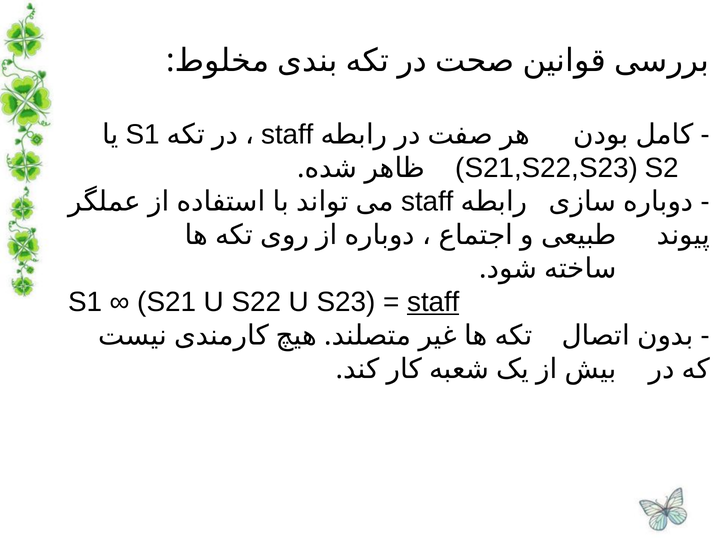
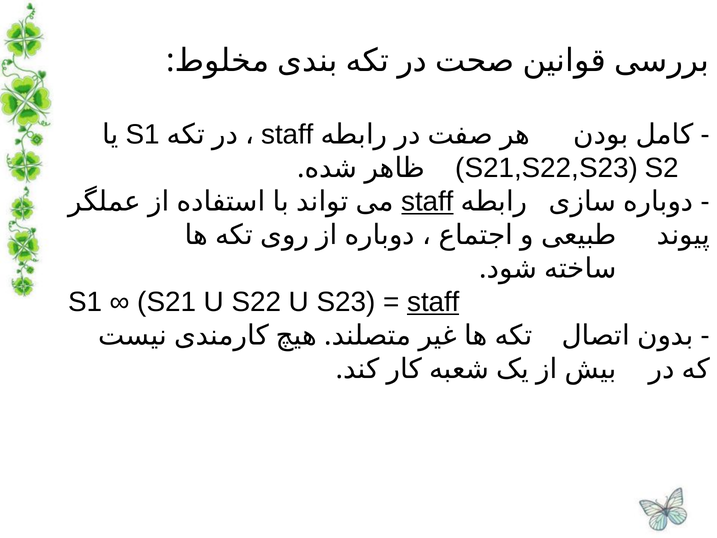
staff at (427, 202) underline: none -> present
